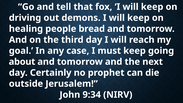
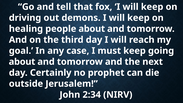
people bread: bread -> about
9:34: 9:34 -> 2:34
